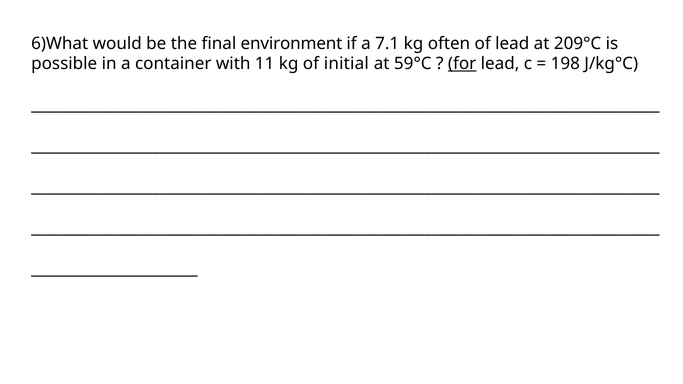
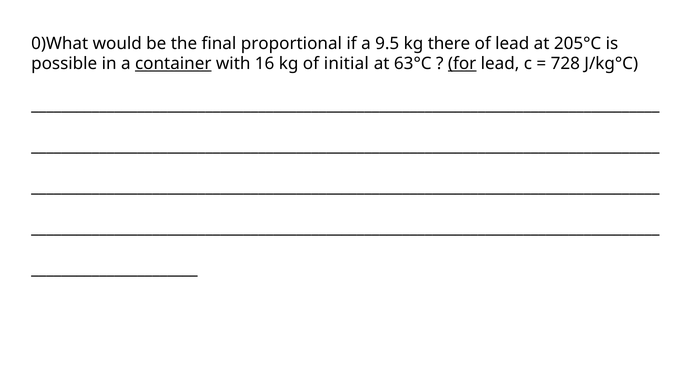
6)What: 6)What -> 0)What
environment: environment -> proportional
7.1: 7.1 -> 9.5
often: often -> there
209°C: 209°C -> 205°C
container underline: none -> present
11: 11 -> 16
59°C: 59°C -> 63°C
198: 198 -> 728
